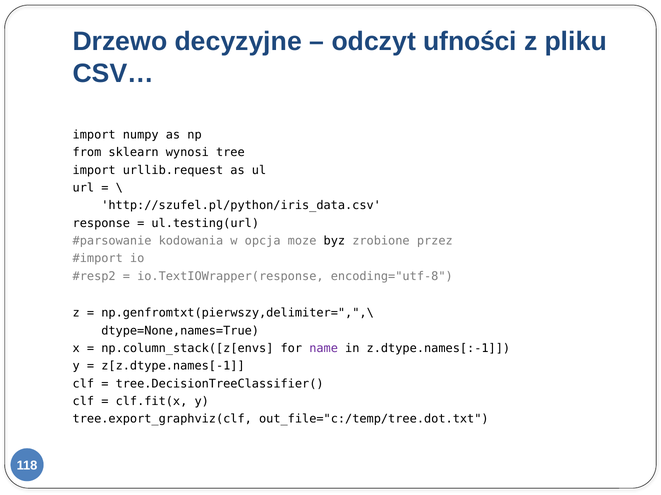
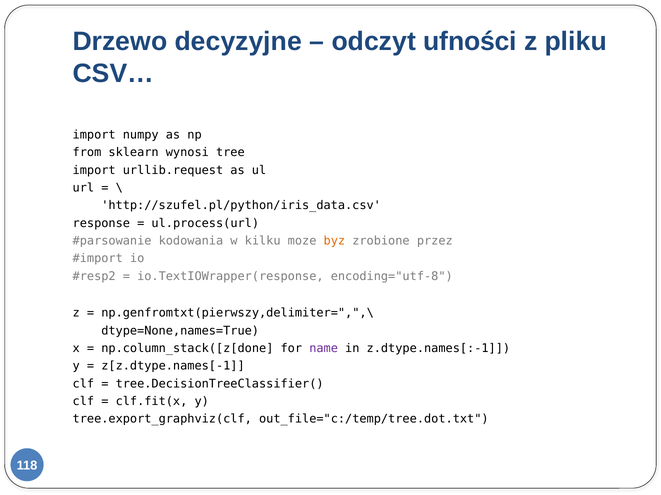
ul.testing(url: ul.testing(url -> ul.process(url
opcja: opcja -> kilku
byz colour: black -> orange
np.column_stack([z[envs: np.column_stack([z[envs -> np.column_stack([z[done
